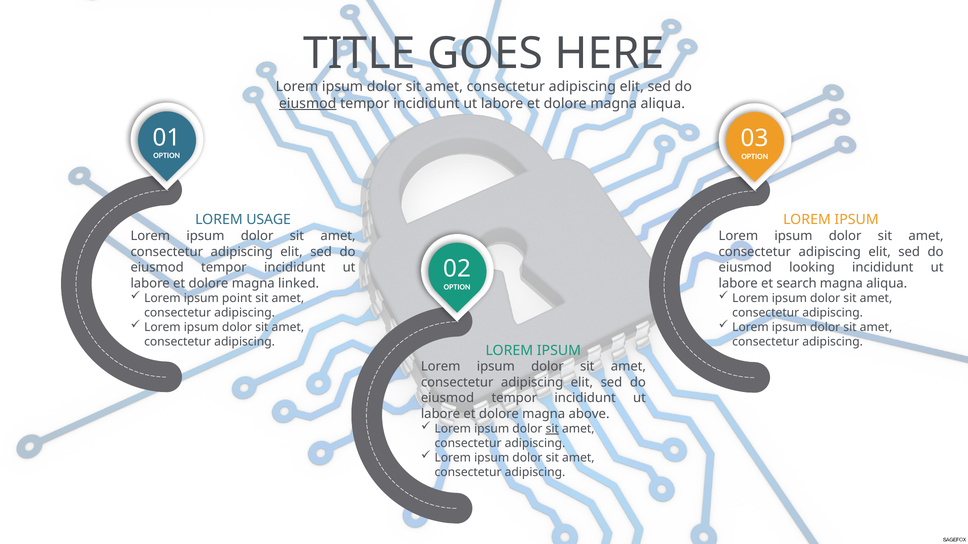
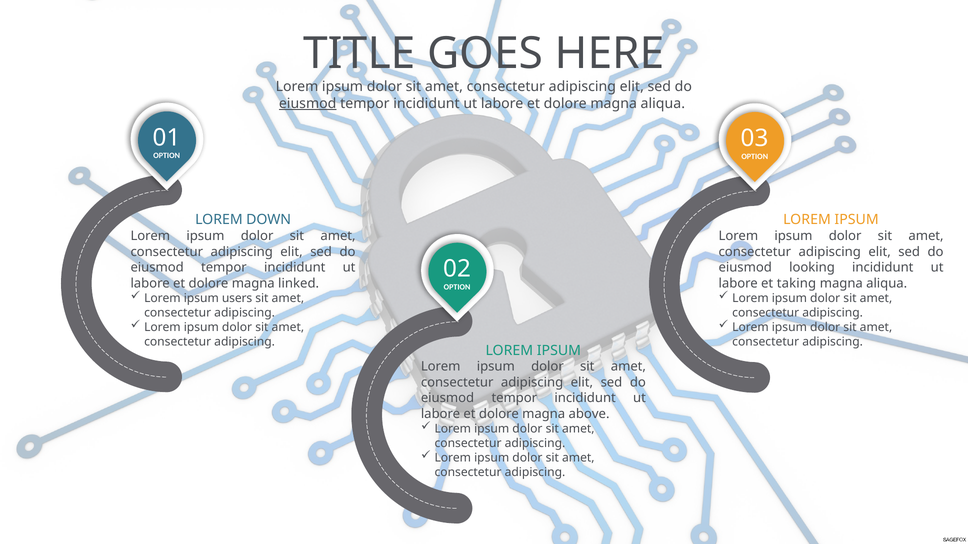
USAGE: USAGE -> DOWN
search: search -> taking
point: point -> users
sit at (552, 429) underline: present -> none
